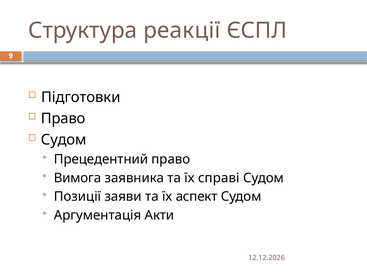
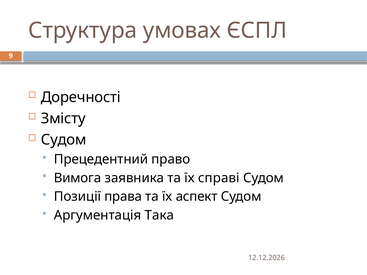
реакції: реакції -> умовах
Підготовки: Підготовки -> Доречності
Право at (63, 119): Право -> Змісту
заяви: заяви -> права
Акти: Акти -> Така
